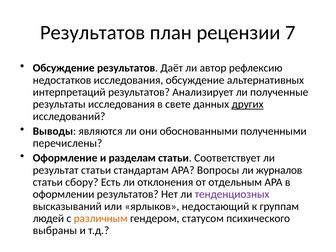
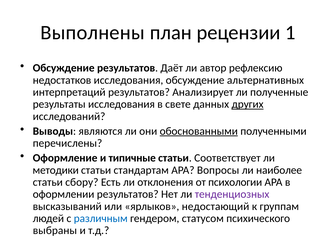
Результатов at (93, 33): Результатов -> Выполнены
7: 7 -> 1
обоснованными underline: none -> present
разделам: разделам -> типичные
результат: результат -> методики
журналов: журналов -> наиболее
отдельным: отдельным -> психологии
различным colour: orange -> blue
